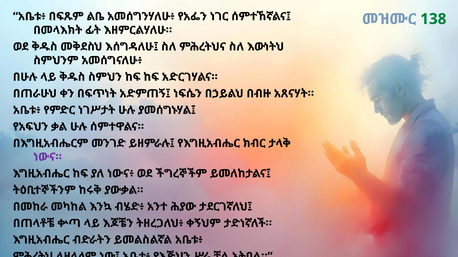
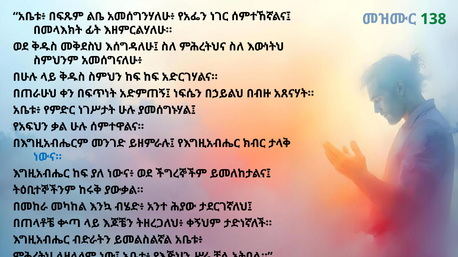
ነውና። colour: purple -> blue
